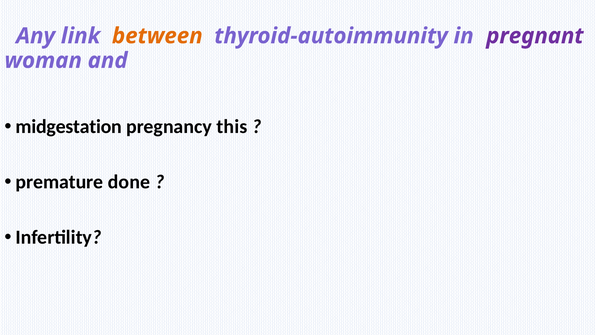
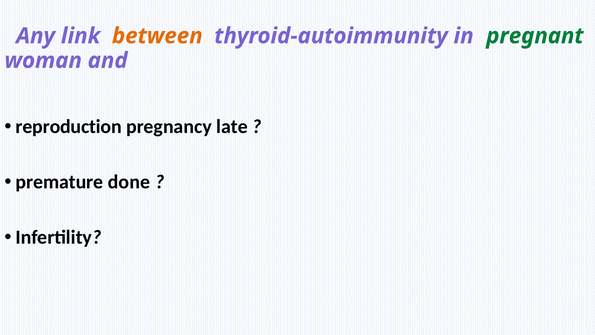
pregnant colour: purple -> green
midgestation: midgestation -> reproduction
this: this -> late
